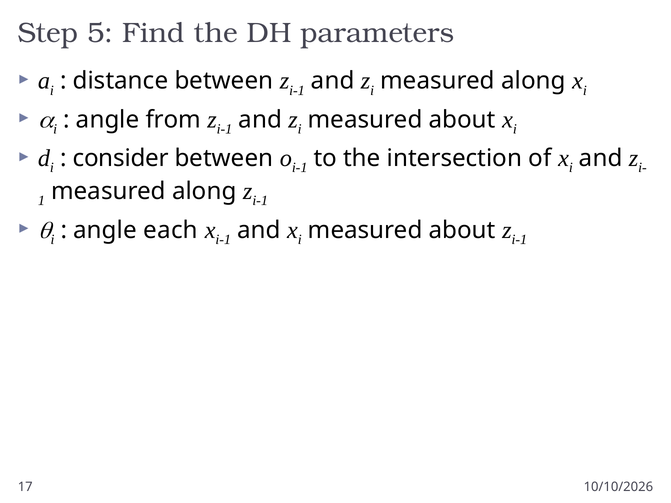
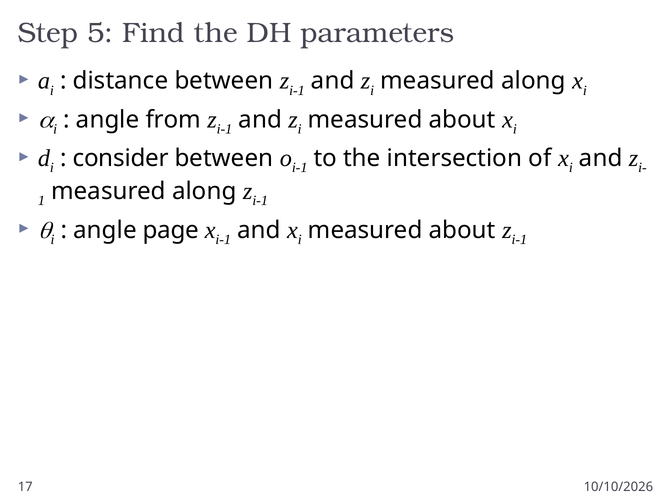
each: each -> page
